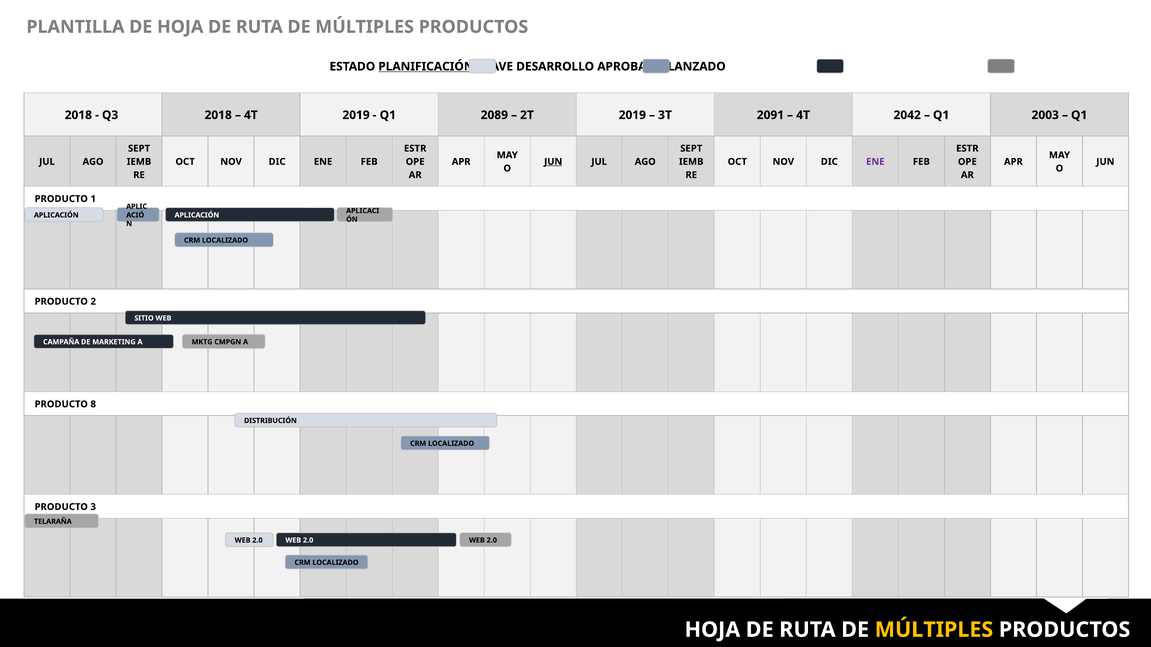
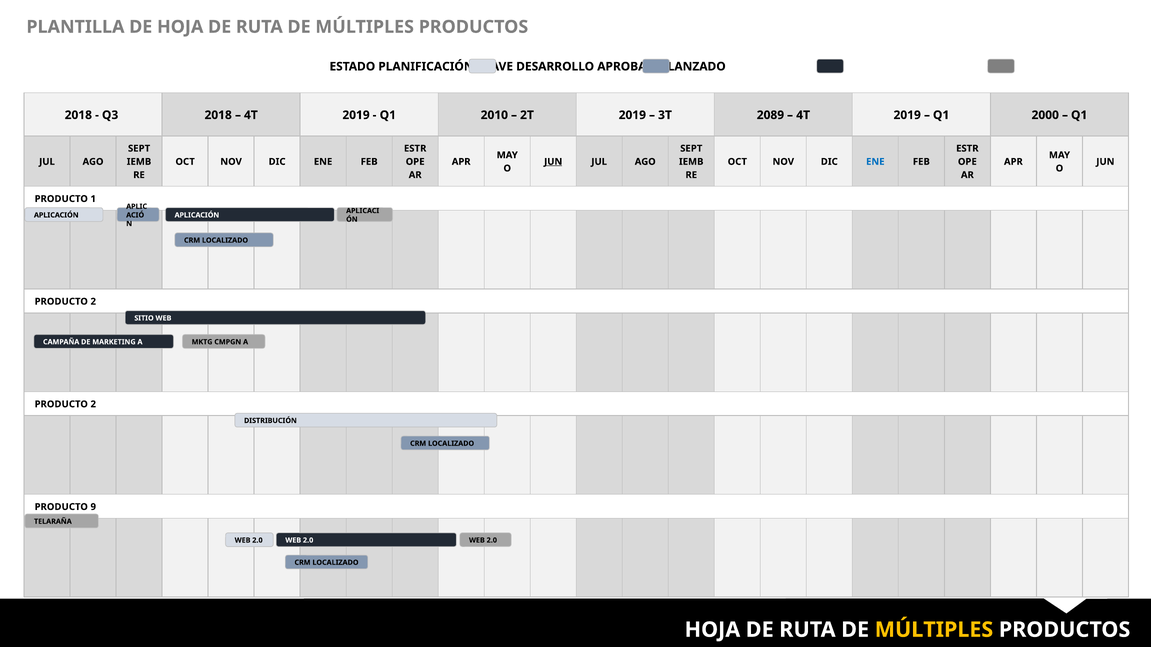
PLANIFICACIÓN underline: present -> none
2089: 2089 -> 2010
2091: 2091 -> 2089
2042 at (907, 115): 2042 -> 2019
2003: 2003 -> 2000
ENE at (875, 162) colour: purple -> blue
8 at (93, 404): 8 -> 2
3: 3 -> 9
